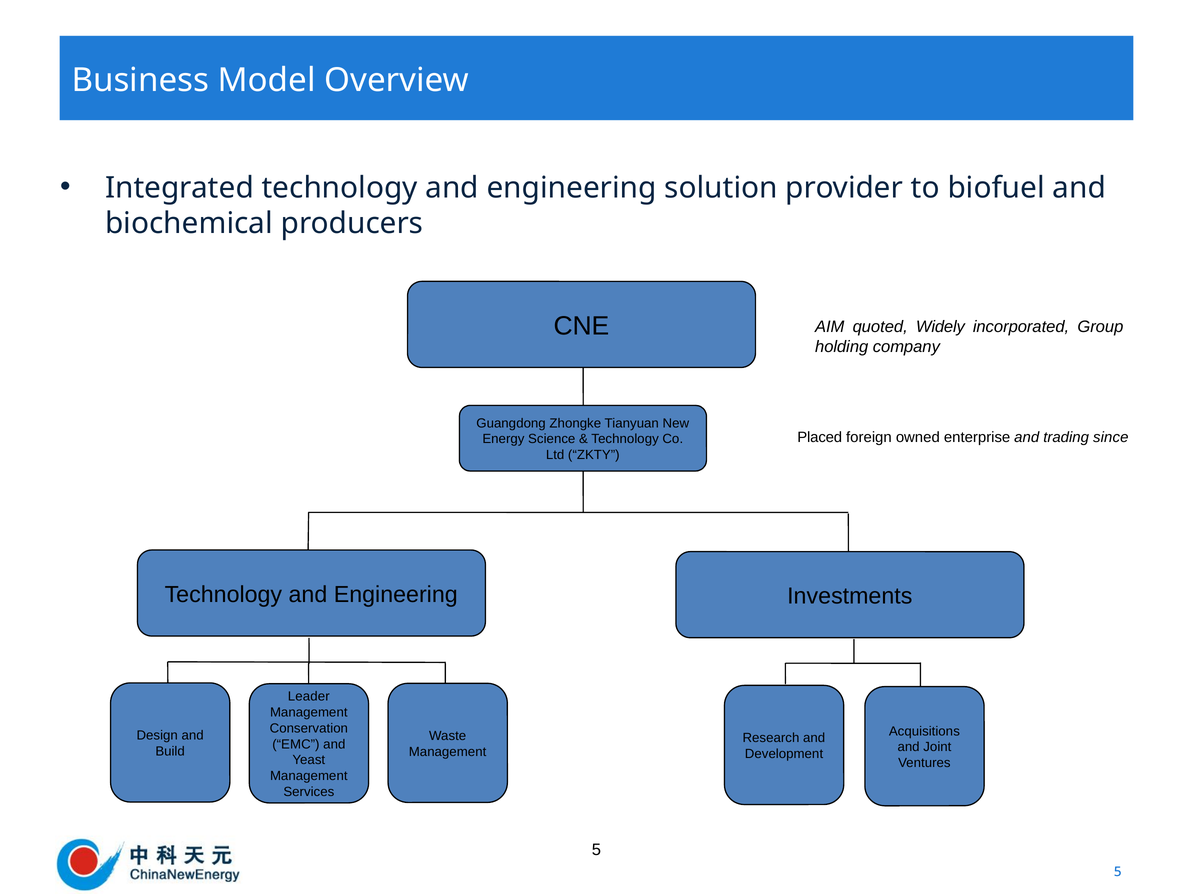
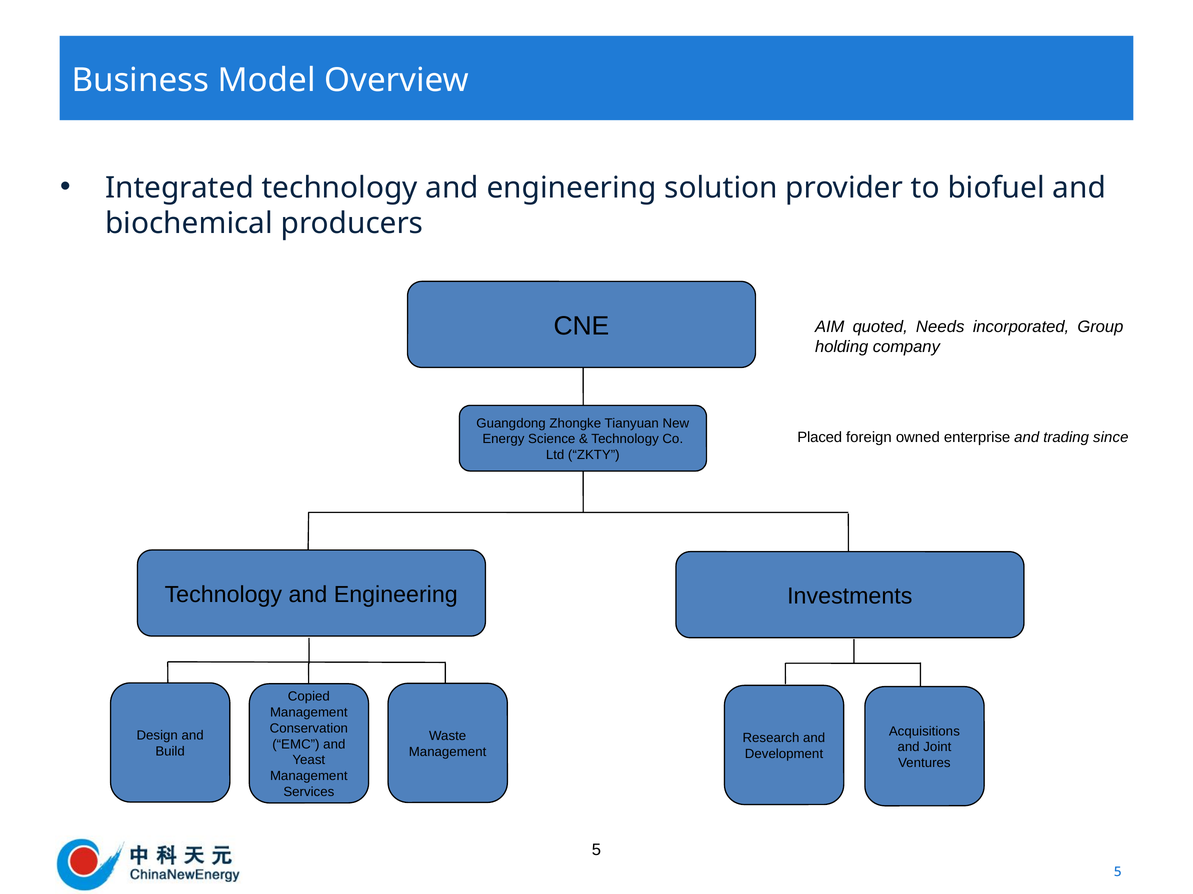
Widely: Widely -> Needs
Leader: Leader -> Copied
